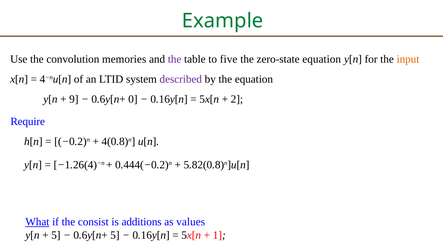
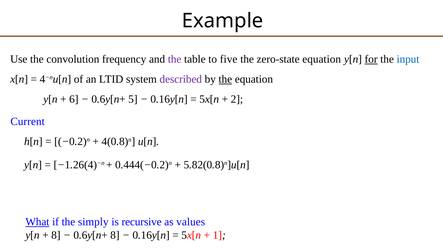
Example colour: green -> black
memories: memories -> frequency
for underline: none -> present
input colour: orange -> blue
the at (225, 79) underline: none -> present
9: 9 -> 6
0: 0 -> 5
Require: Require -> Current
consist: consist -> simply
additions: additions -> recursive
5 at (56, 235): 5 -> 8
0.6y[n+ 5: 5 -> 8
